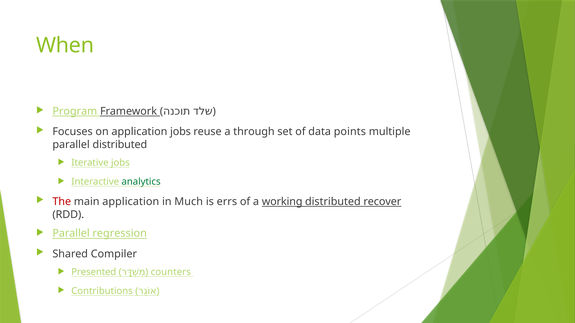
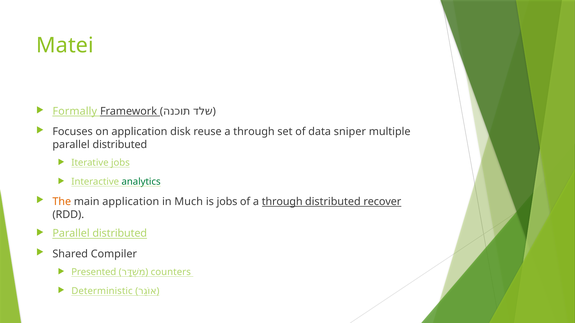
When: When -> Matei
Program: Program -> Formally
application jobs: jobs -> disk
points: points -> sniper
The colour: red -> orange
is errs: errs -> jobs
of a working: working -> through
regression at (120, 234): regression -> distributed
Contributions: Contributions -> Deterministic
